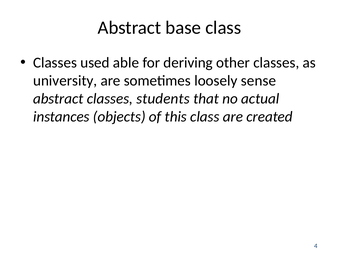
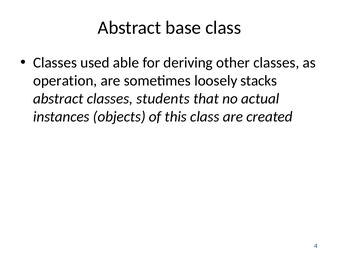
university: university -> operation
sense: sense -> stacks
